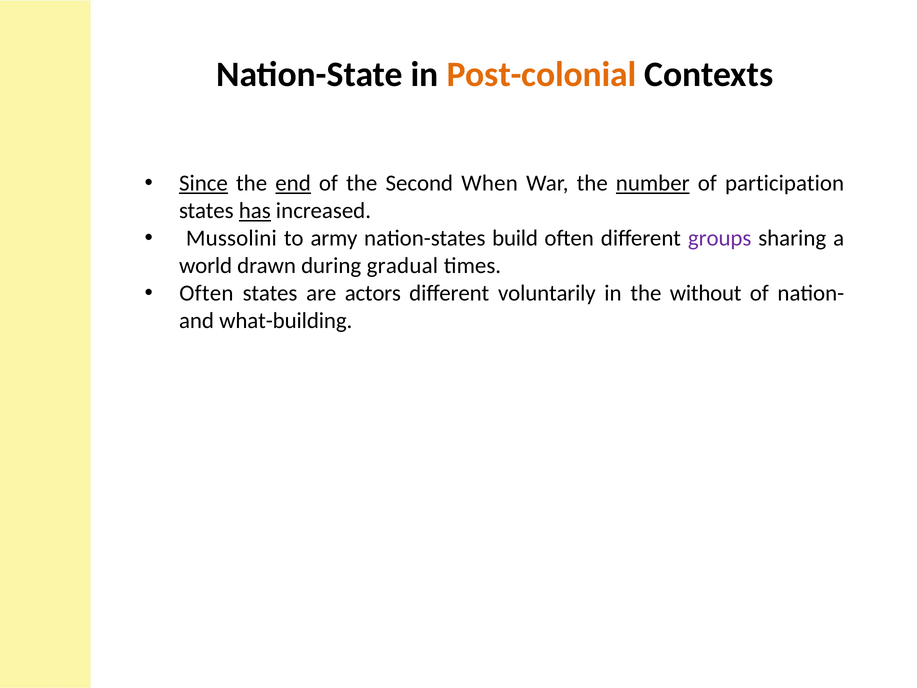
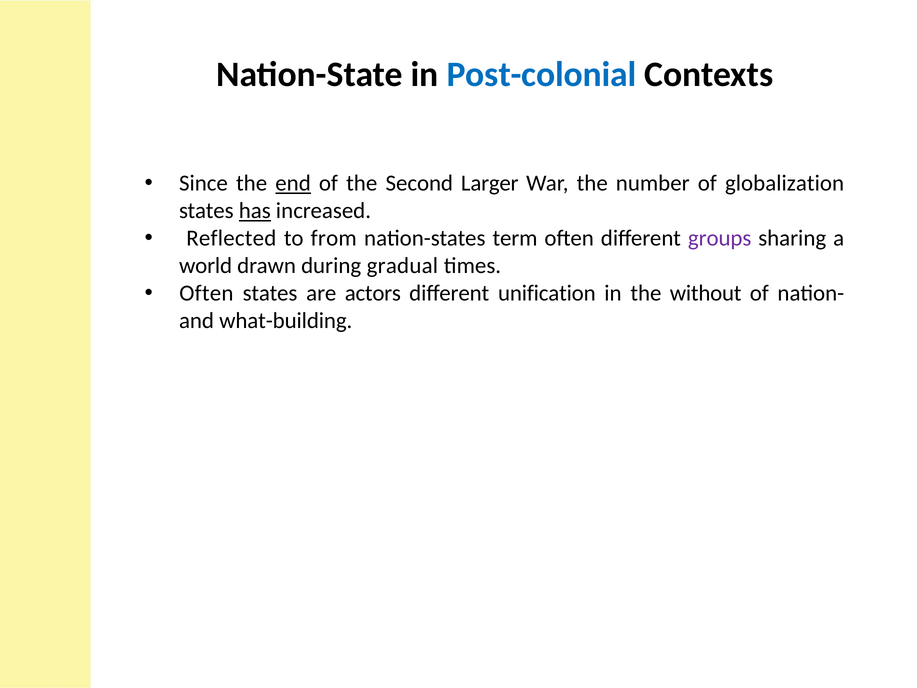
Post-colonial colour: orange -> blue
Since underline: present -> none
When: When -> Larger
number underline: present -> none
participation: participation -> globalization
Mussolini: Mussolini -> Reflected
army: army -> from
build: build -> term
voluntarily: voluntarily -> unification
